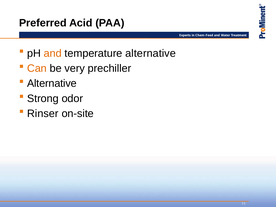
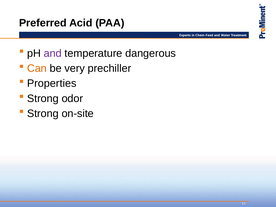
and at (53, 53) colour: orange -> purple
temperature alternative: alternative -> dangerous
Alternative at (52, 83): Alternative -> Properties
Rinser at (43, 114): Rinser -> Strong
